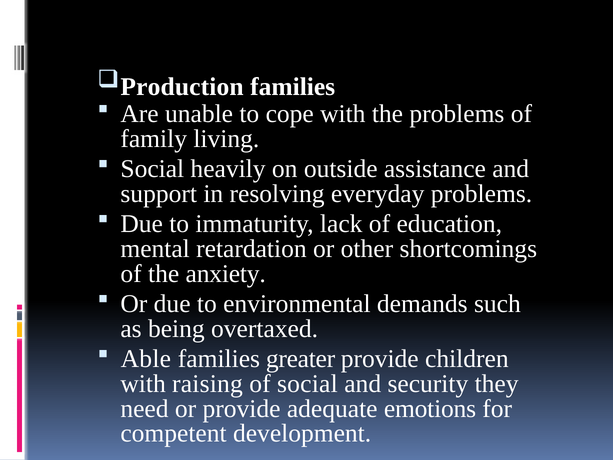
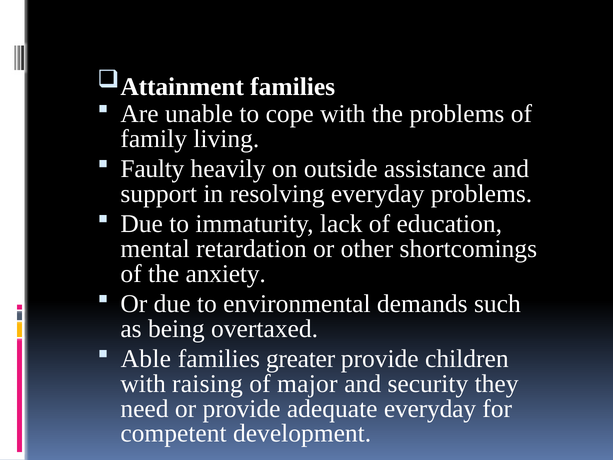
Production: Production -> Attainment
Social at (152, 169): Social -> Faulty
of social: social -> major
adequate emotions: emotions -> everyday
